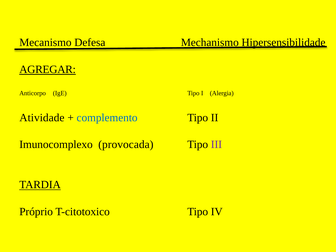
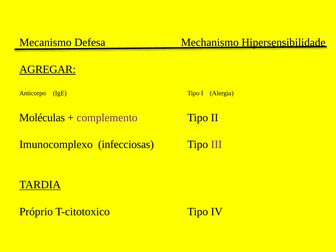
Atividade: Atividade -> Moléculas
complemento colour: blue -> purple
provocada: provocada -> infecciosas
